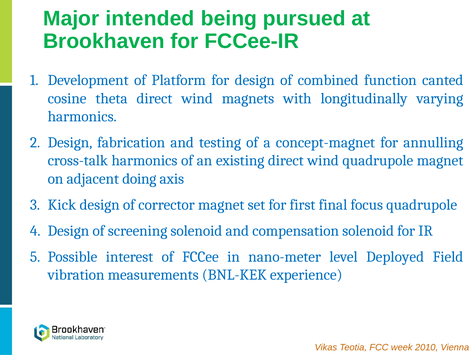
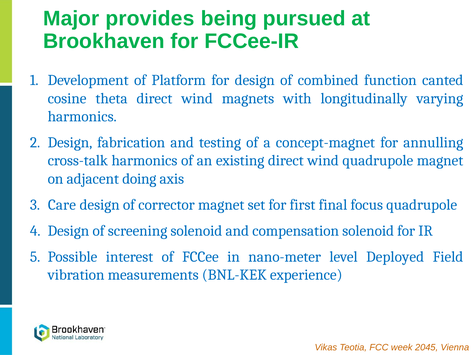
intended: intended -> provides
Kick: Kick -> Care
2010: 2010 -> 2045
